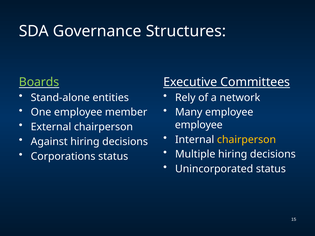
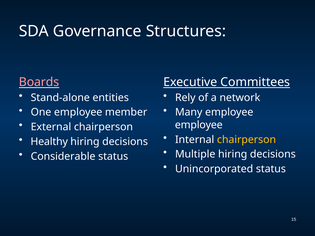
Boards colour: light green -> pink
Against: Against -> Healthy
Corporations: Corporations -> Considerable
